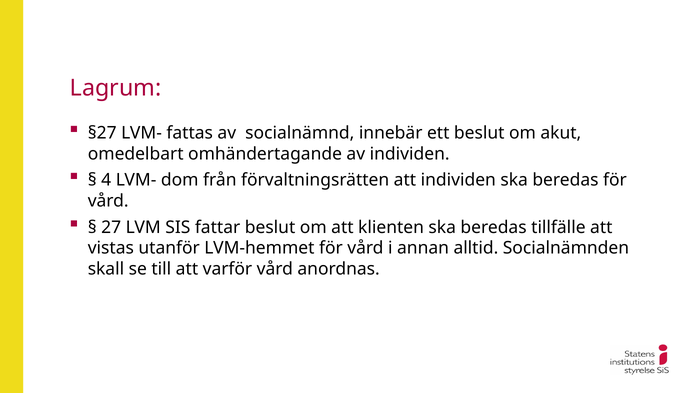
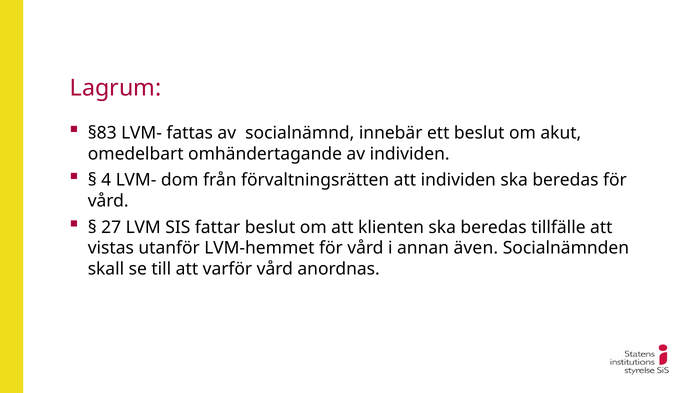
§27: §27 -> §83
alltid: alltid -> även
